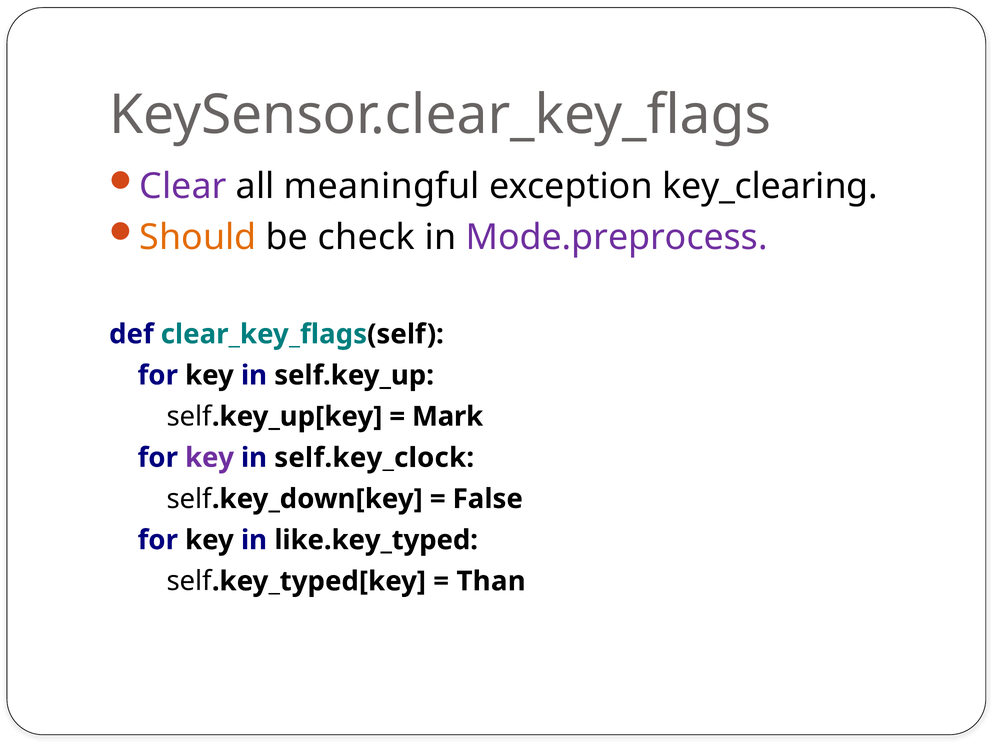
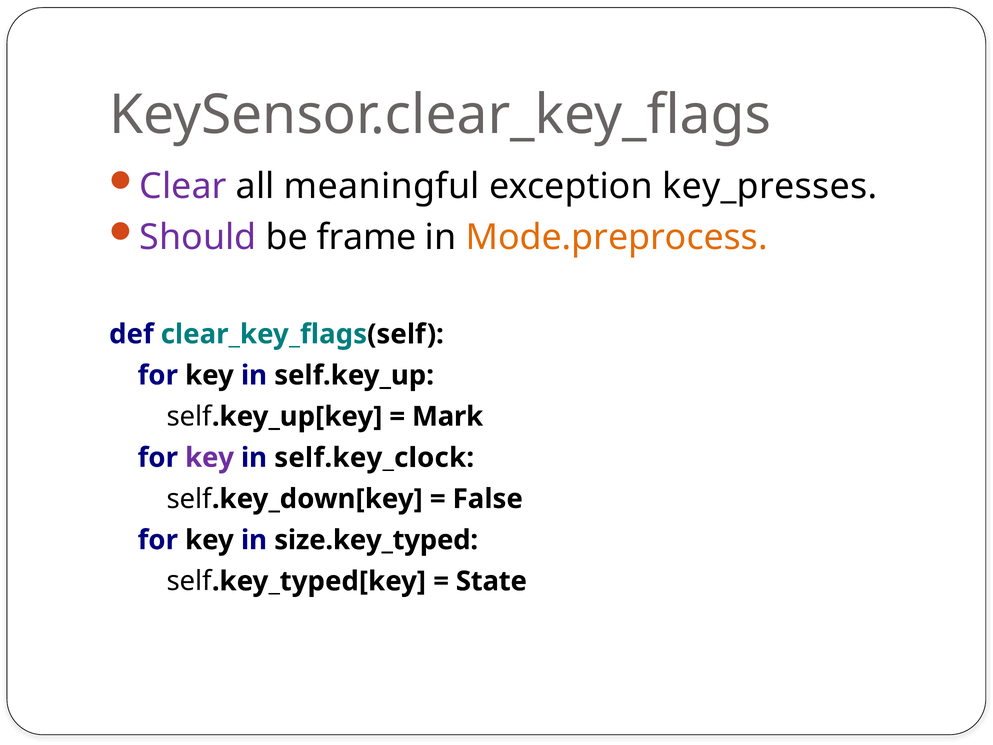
key_clearing: key_clearing -> key_presses
Should colour: orange -> purple
check: check -> frame
Mode.preprocess colour: purple -> orange
like.key_typed: like.key_typed -> size.key_typed
Than: Than -> State
